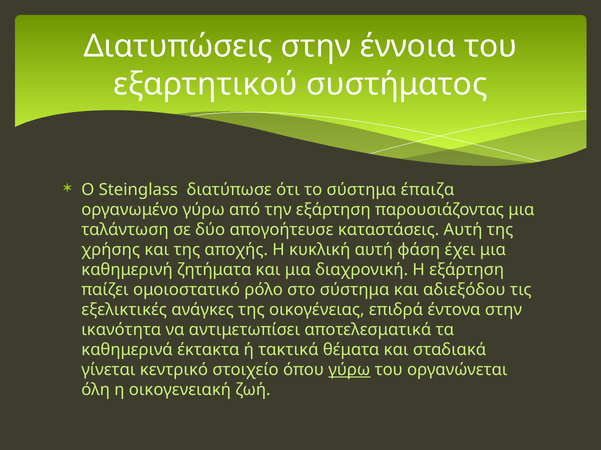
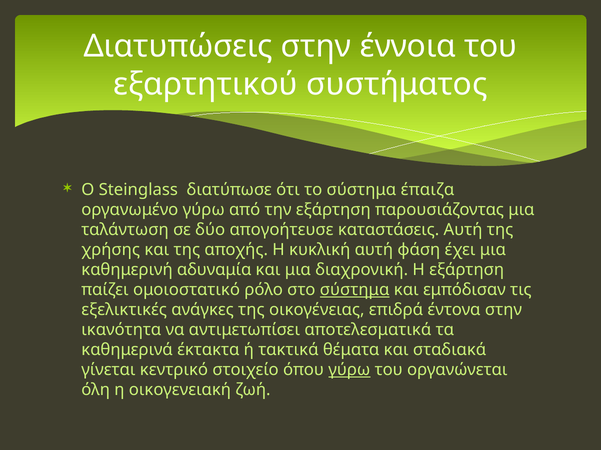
ζητήματα: ζητήματα -> αδυναμία
σύστημα at (355, 290) underline: none -> present
αδιεξόδου: αδιεξόδου -> εμπόδισαν
